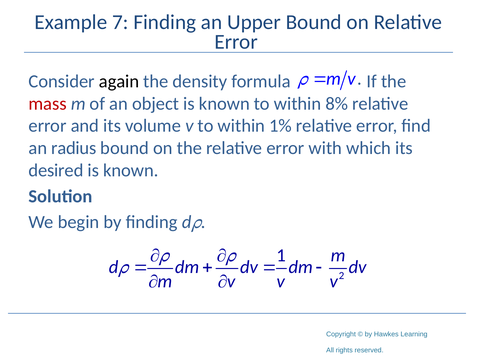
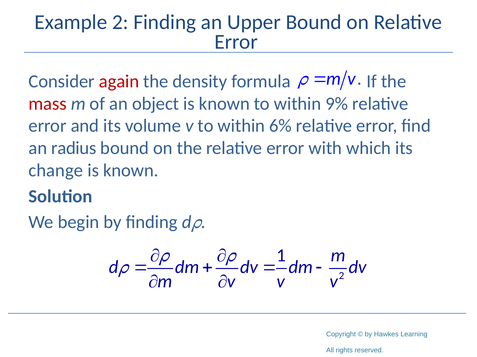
Example 7: 7 -> 2
again colour: black -> red
8%: 8% -> 9%
1%: 1% -> 6%
desired: desired -> change
